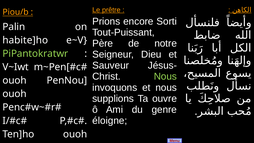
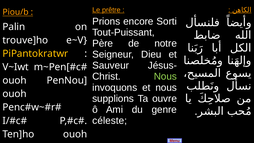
habite]ho: habite]ho -> trouve]ho
PiPantokratwr colour: light green -> yellow
éloigne: éloigne -> céleste
